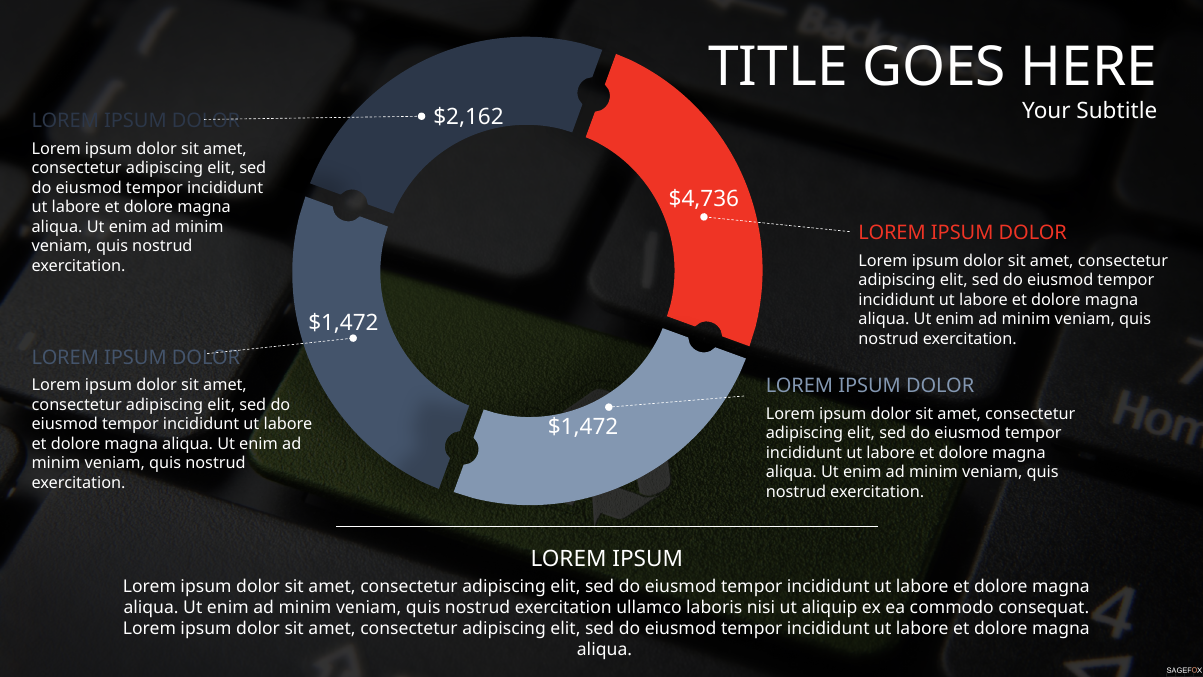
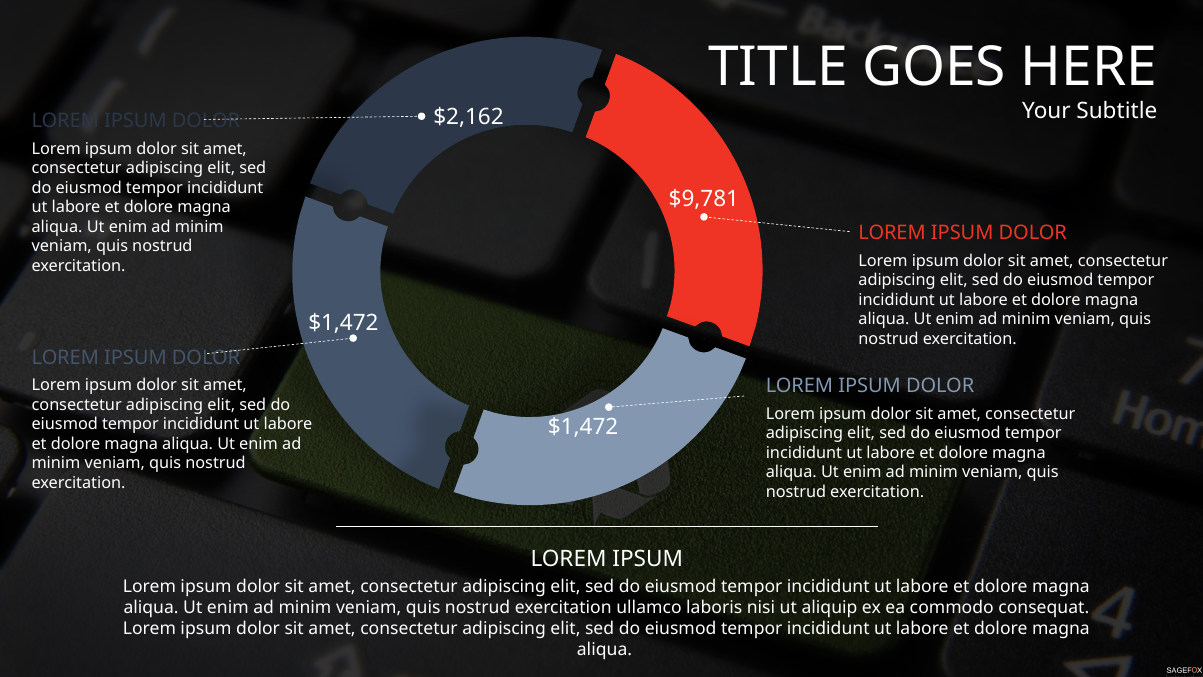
$4,736: $4,736 -> $9,781
